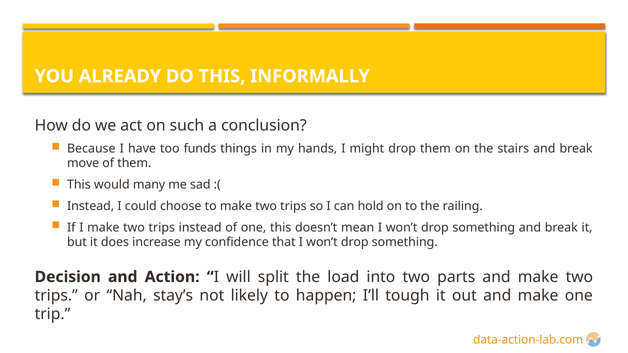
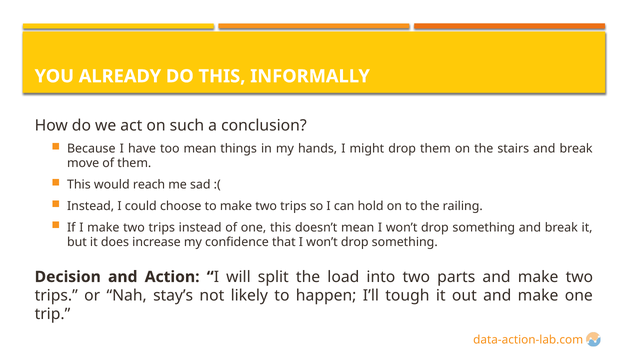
too funds: funds -> mean
many: many -> reach
